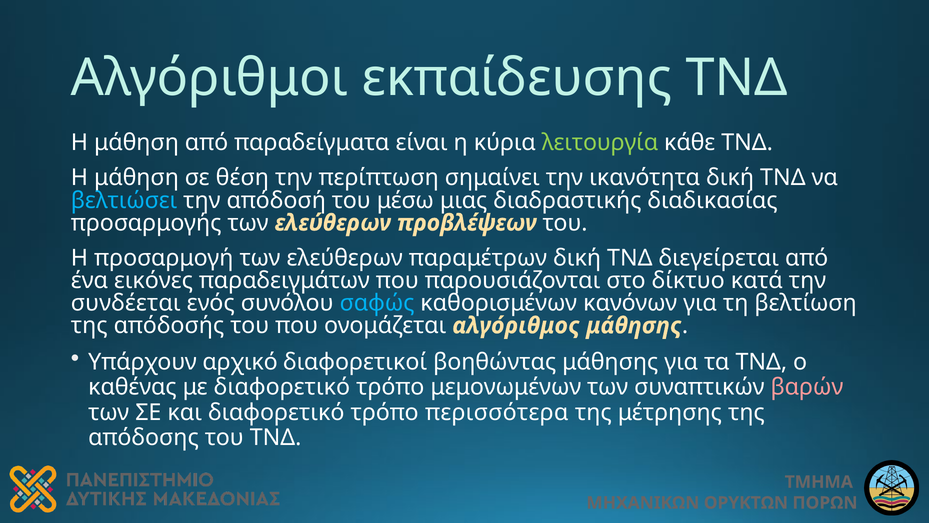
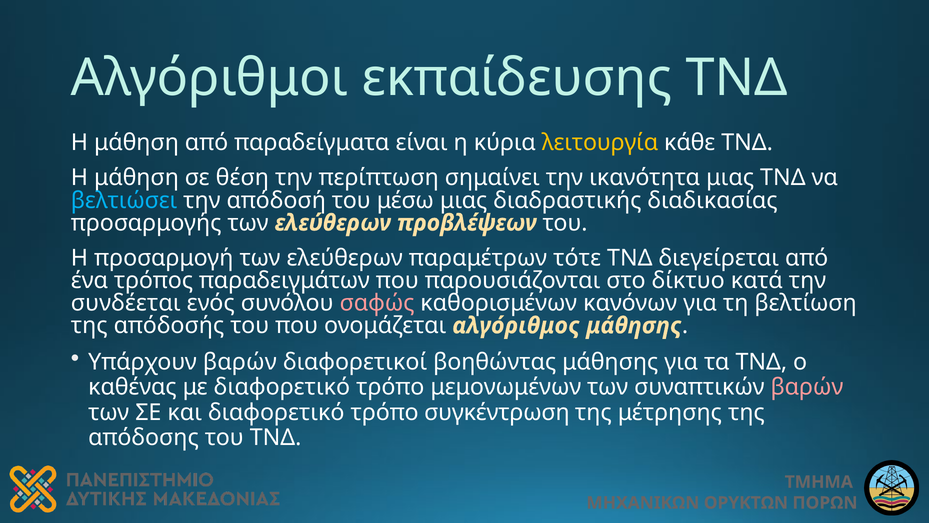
λειτουργία colour: light green -> yellow
ικανότητα δική: δική -> μιας
παραμέτρων δική: δική -> τότε
εικόνες: εικόνες -> τρόπος
σαφώς colour: light blue -> pink
Υπάρχουν αρχικό: αρχικό -> βαρών
περισσότερα: περισσότερα -> συγκέντρωση
